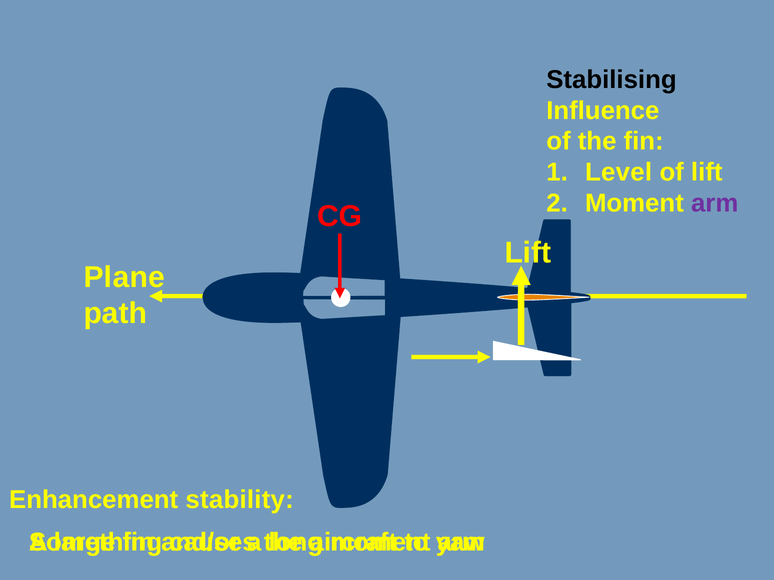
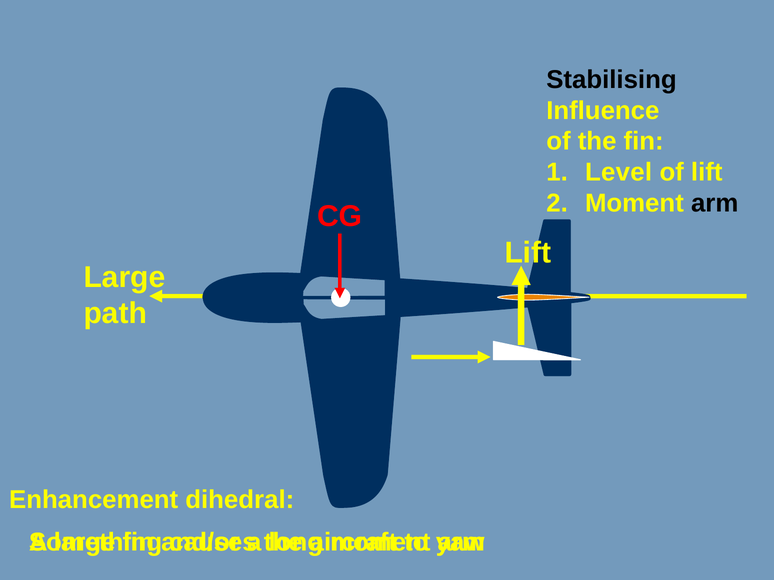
arm at (715, 203) colour: purple -> black
Plane at (124, 278): Plane -> Large
stability: stability -> dihedral
